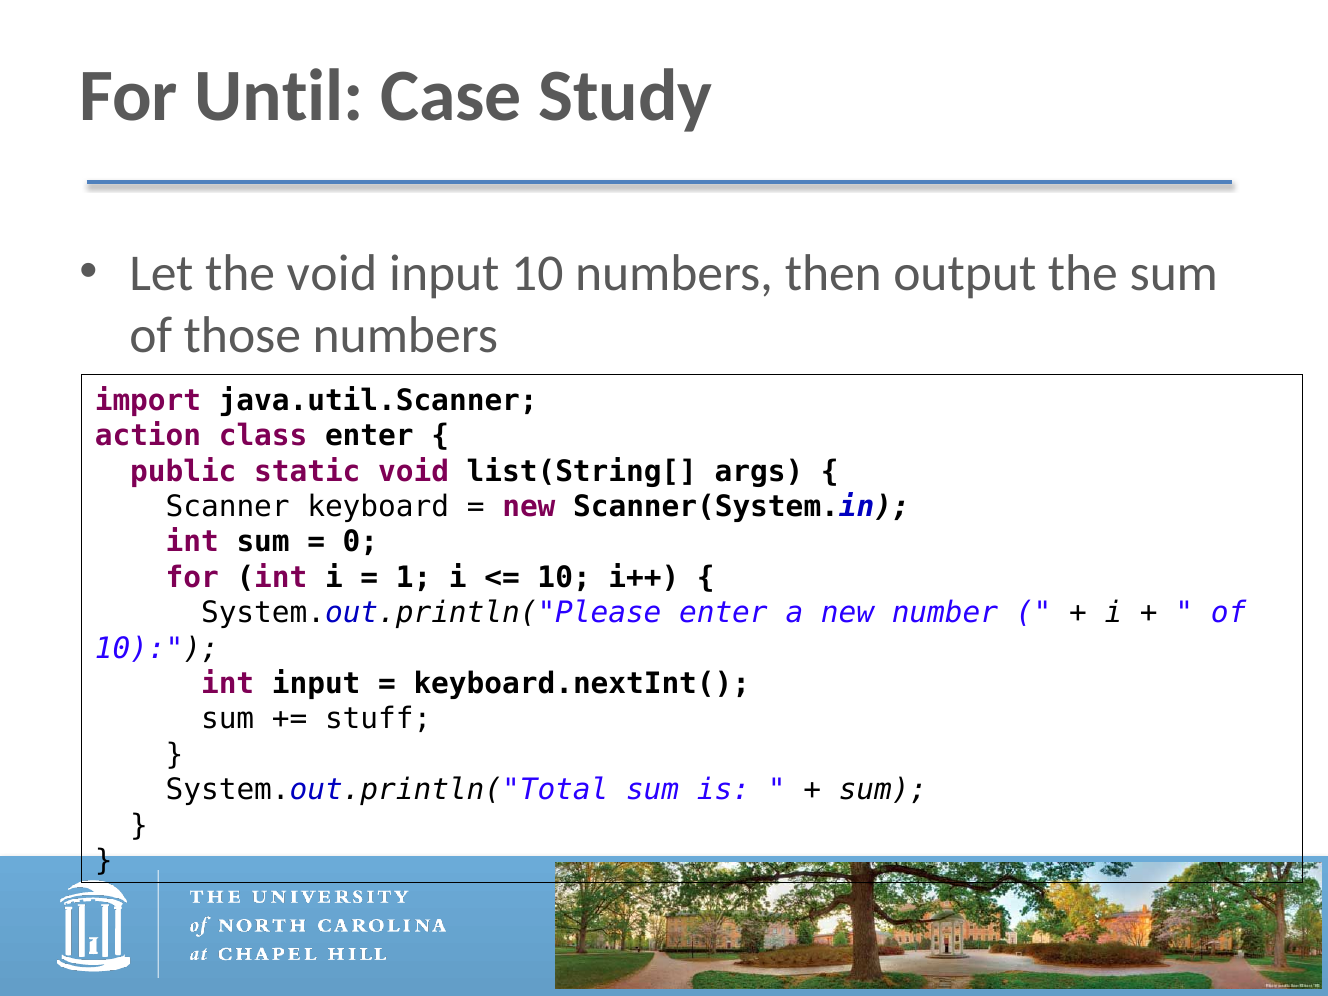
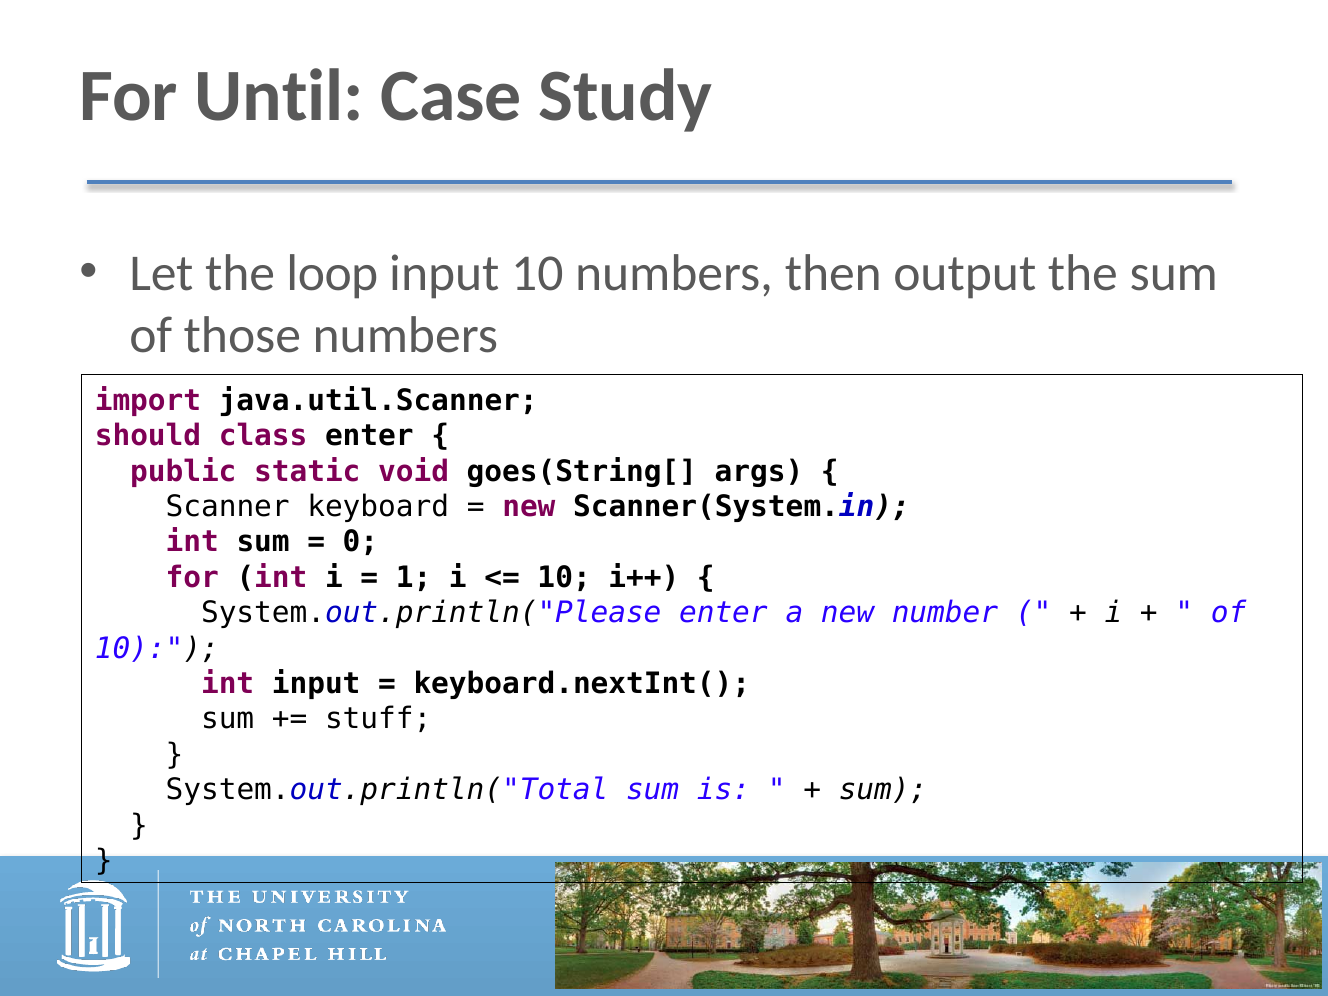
the void: void -> loop
action: action -> should
list(String[: list(String[ -> goes(String[
